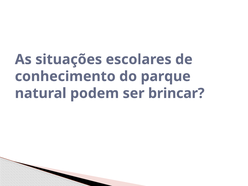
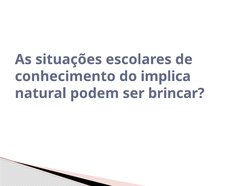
parque: parque -> implica
